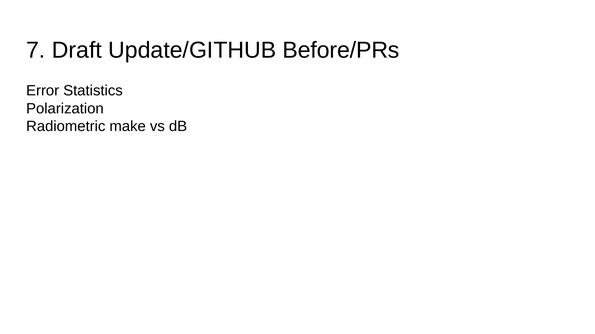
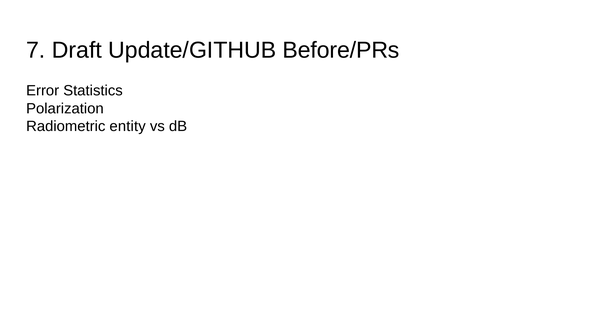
make: make -> entity
